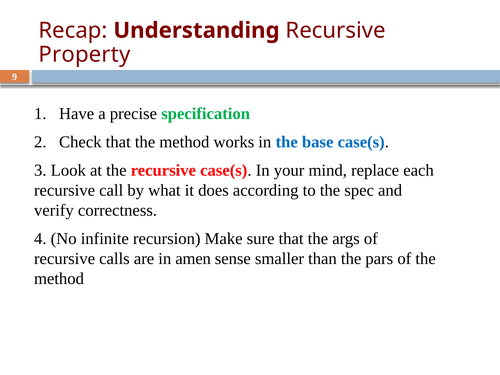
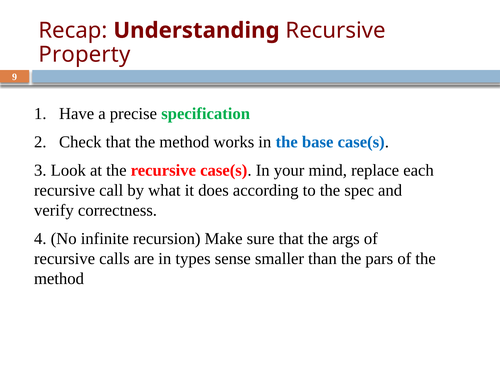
amen: amen -> types
